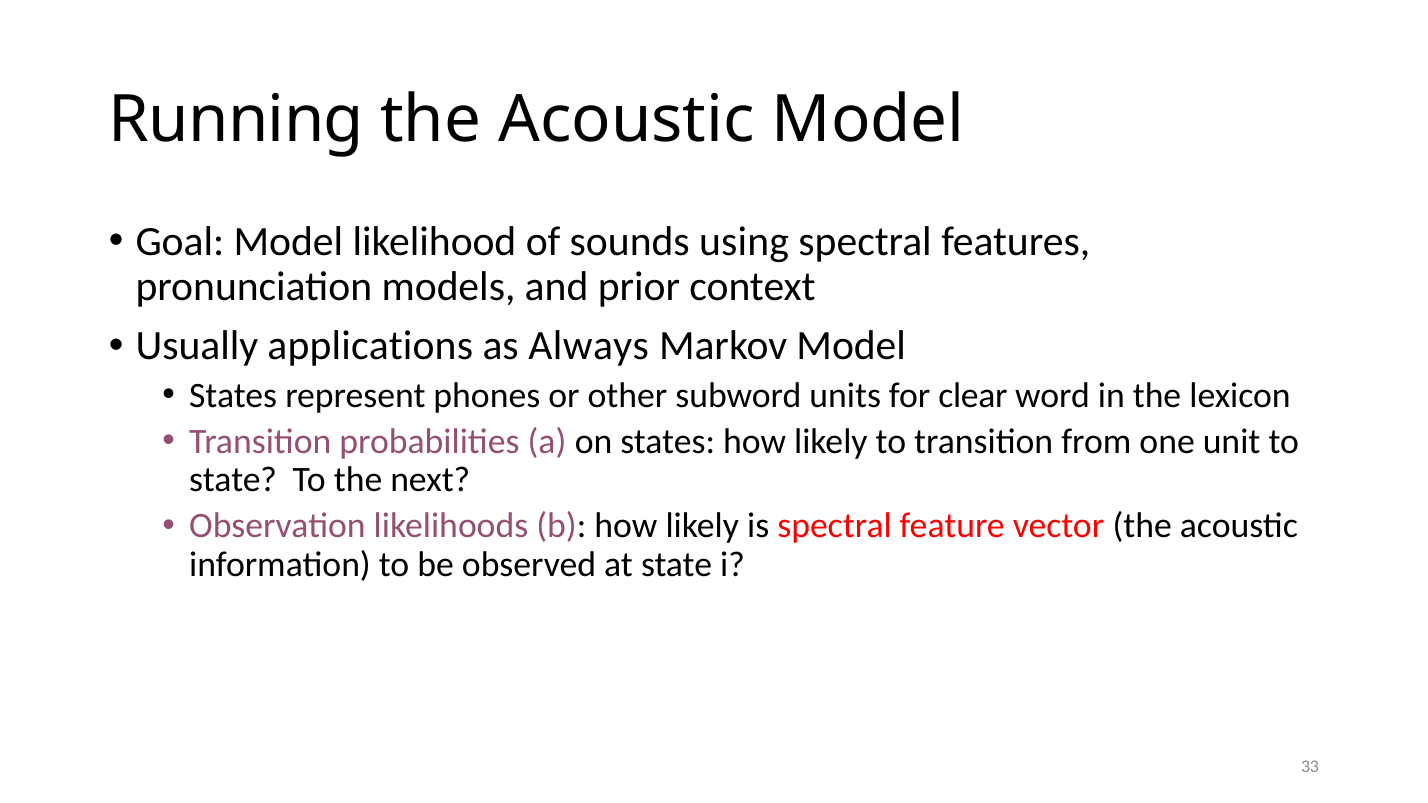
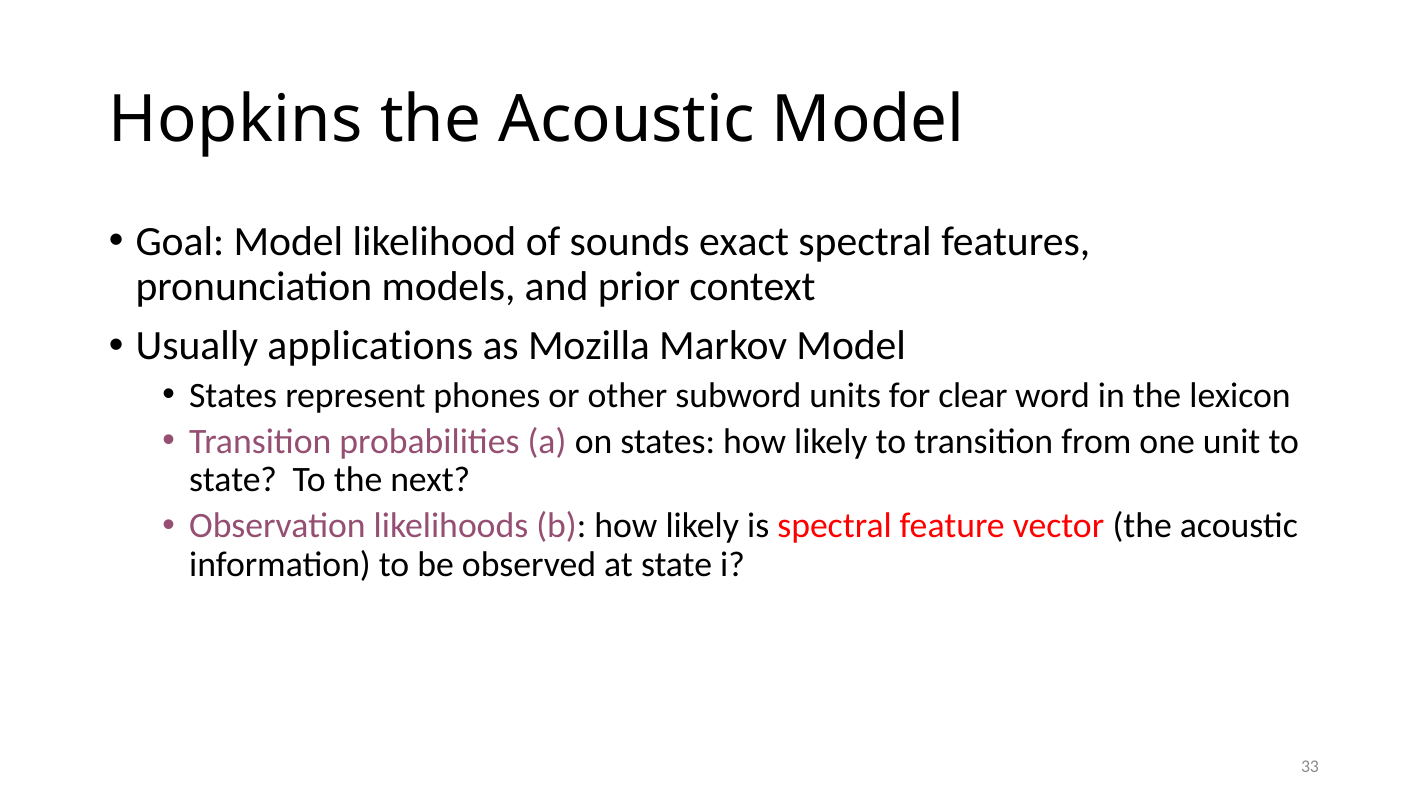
Running: Running -> Hopkins
using: using -> exact
Always: Always -> Mozilla
